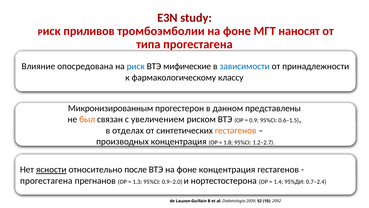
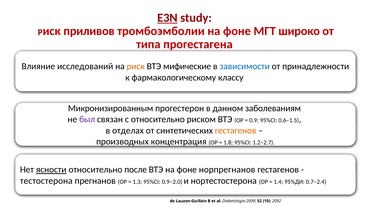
E3N underline: none -> present
наносят: наносят -> широко
опосредована: опосредована -> исследований
риск colour: blue -> orange
представлены: представлены -> заболеваниям
был colour: orange -> purple
с увеличением: увеличением -> относительно
фоне концентрация: концентрация -> норпрегнанов
прогестагена at (46, 180): прогестагена -> тестостерона
